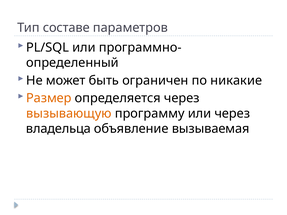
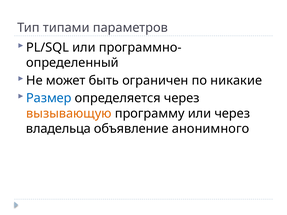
составе: составе -> типами
Размер colour: orange -> blue
вызываемая: вызываемая -> анонимного
